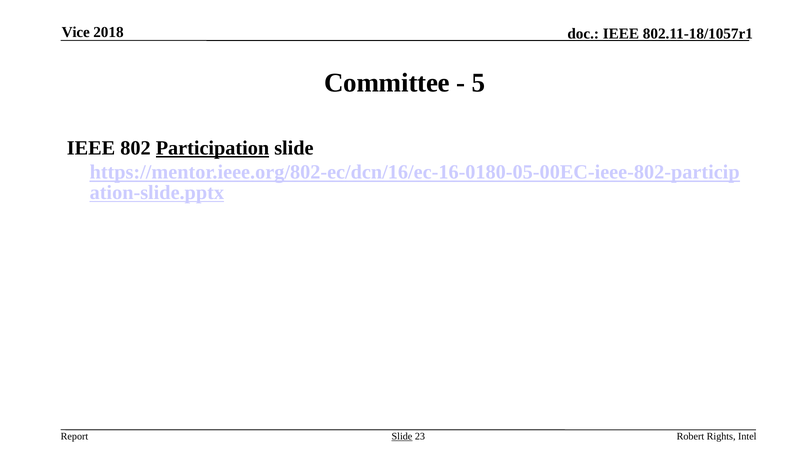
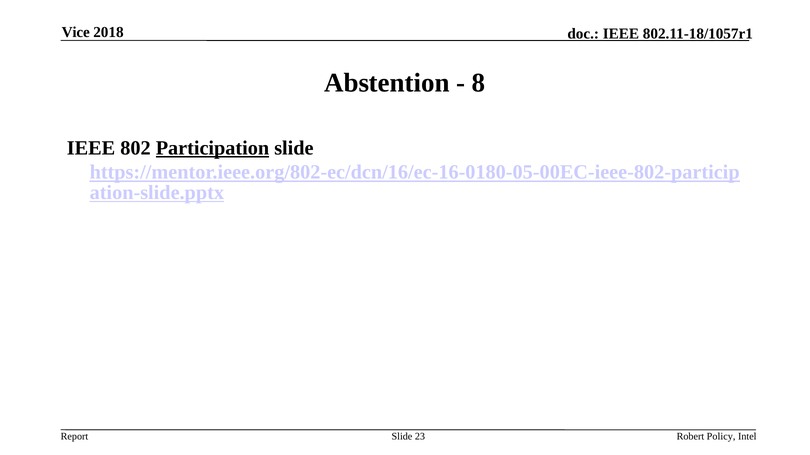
Committee: Committee -> Abstention
5: 5 -> 8
Slide at (402, 437) underline: present -> none
Rights: Rights -> Policy
